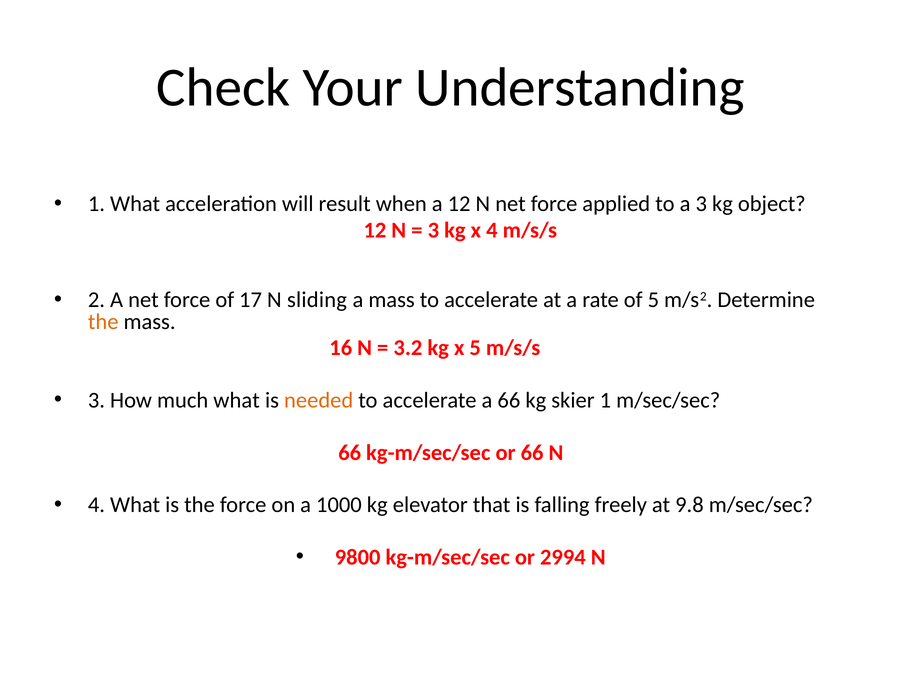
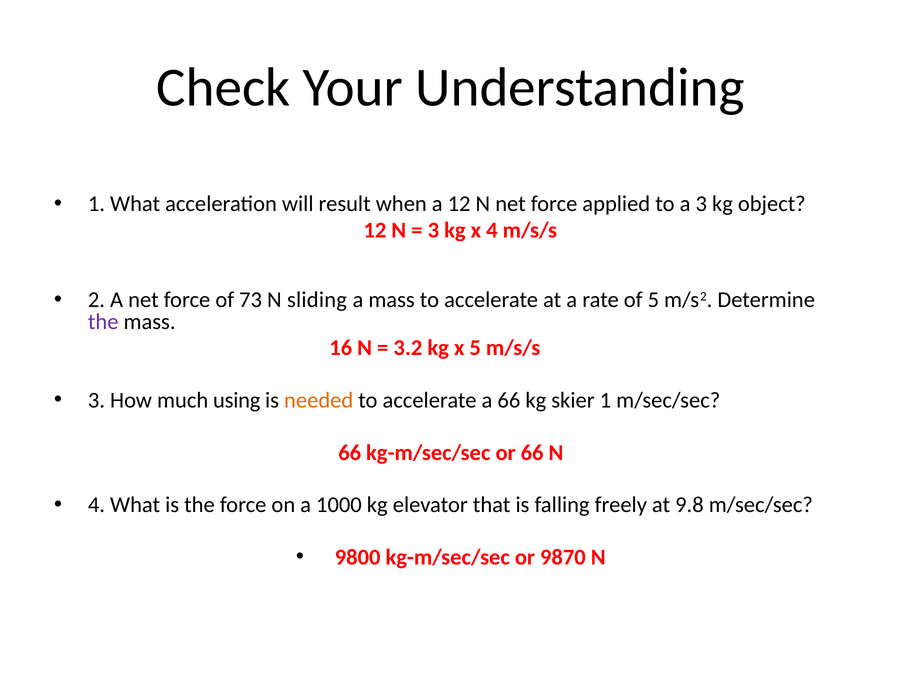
17: 17 -> 73
the at (103, 321) colour: orange -> purple
much what: what -> using
2994: 2994 -> 9870
